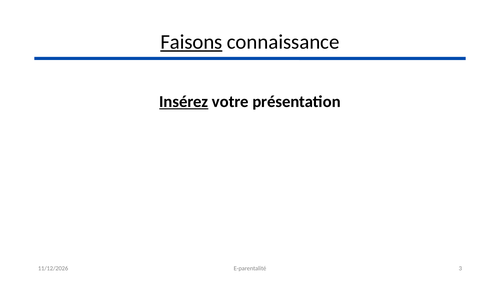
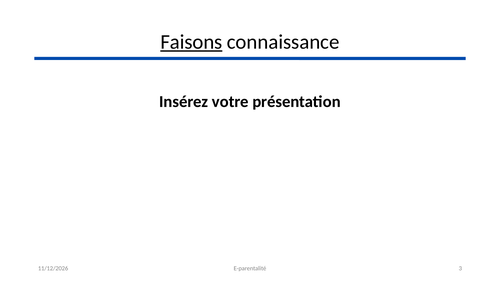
Insérez underline: present -> none
